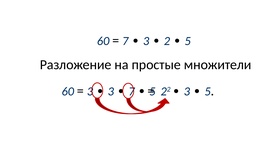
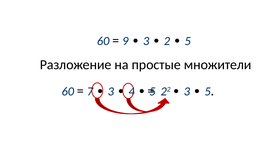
7 at (125, 41): 7 -> 9
3 at (90, 91): 3 -> 7
7 at (132, 91): 7 -> 4
